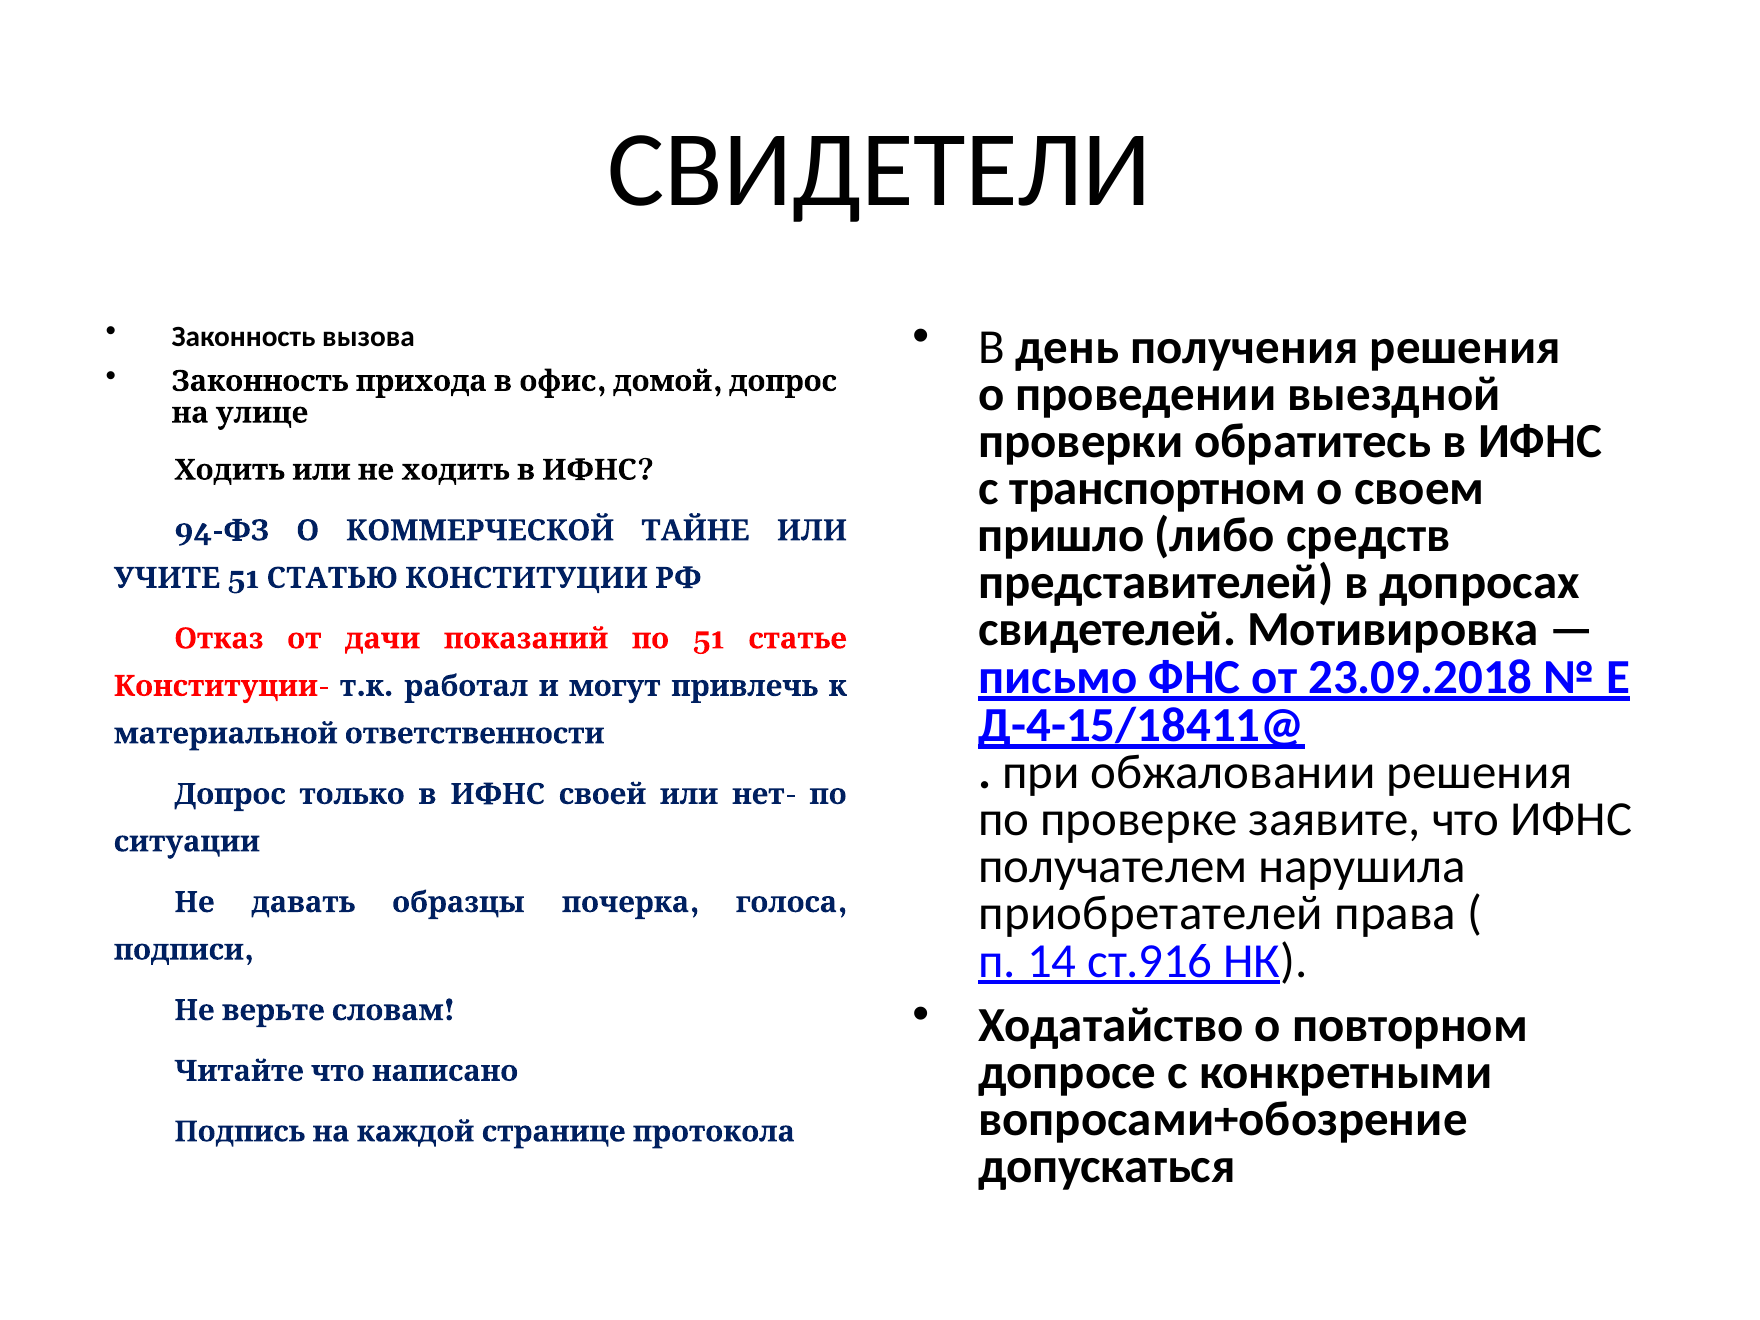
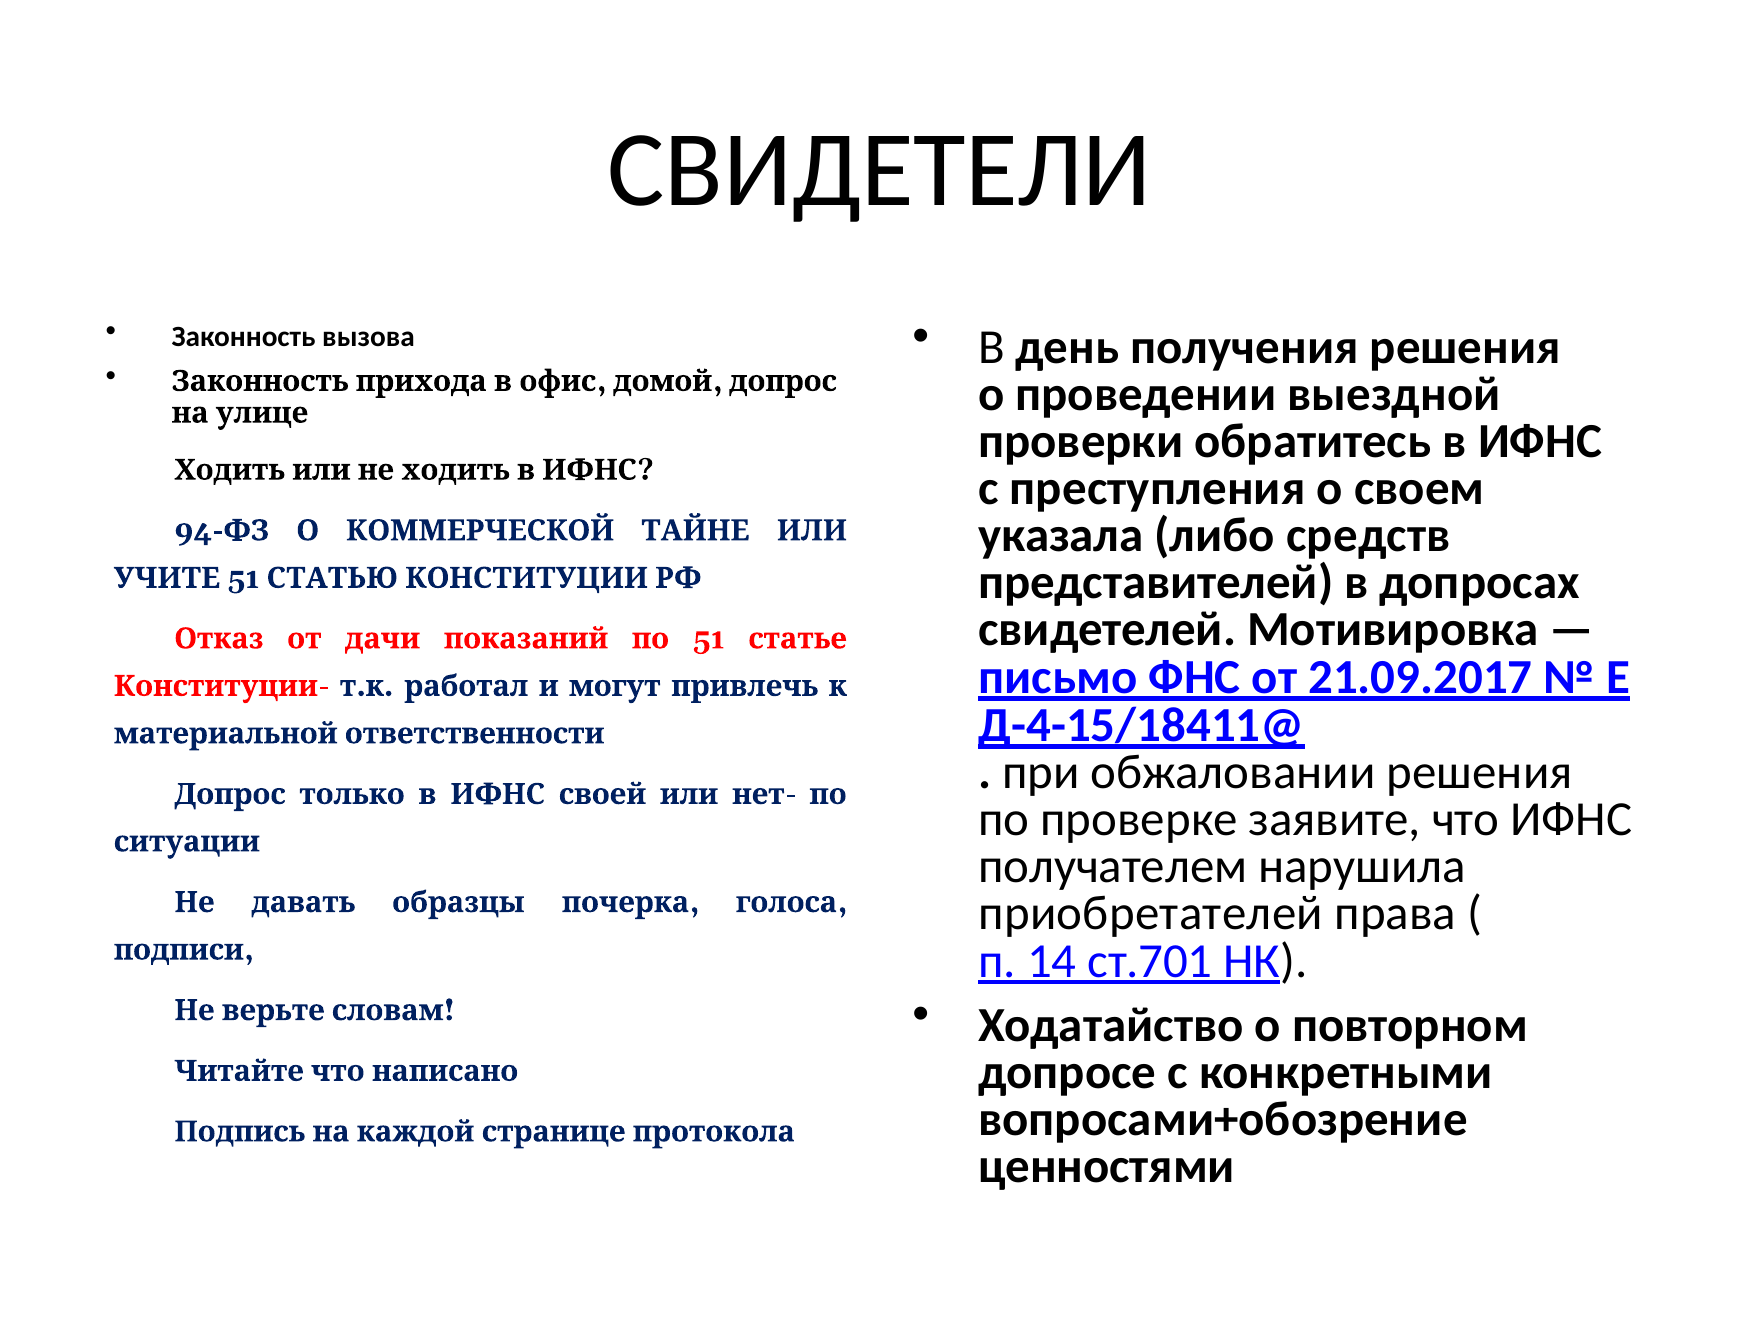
транспортном: транспортном -> преступления
пришло: пришло -> указала
23.09.2018: 23.09.2018 -> 21.09.2017
ст.916: ст.916 -> ст.701
допускаться: допускаться -> ценностями
